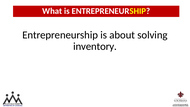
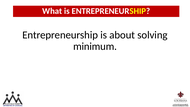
inventory: inventory -> minimum
